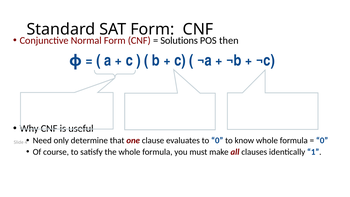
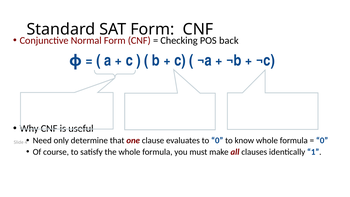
Solutions: Solutions -> Checking
then: then -> back
